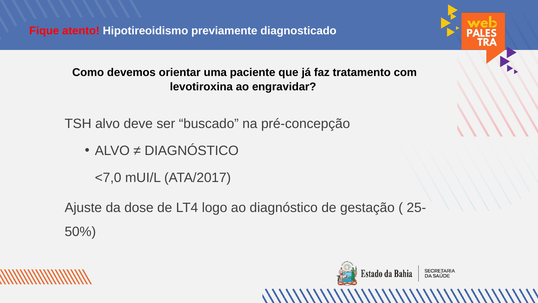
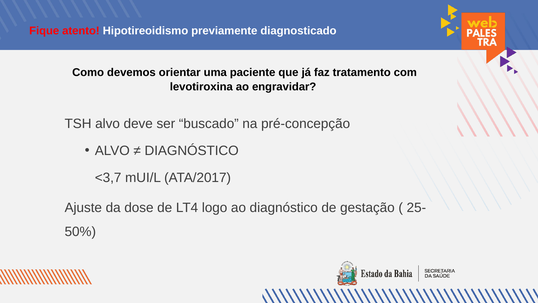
<7,0: <7,0 -> <3,7
